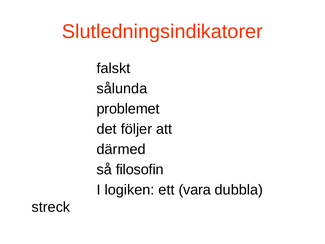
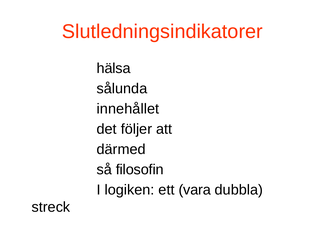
falskt: falskt -> hälsa
problemet: problemet -> innehållet
